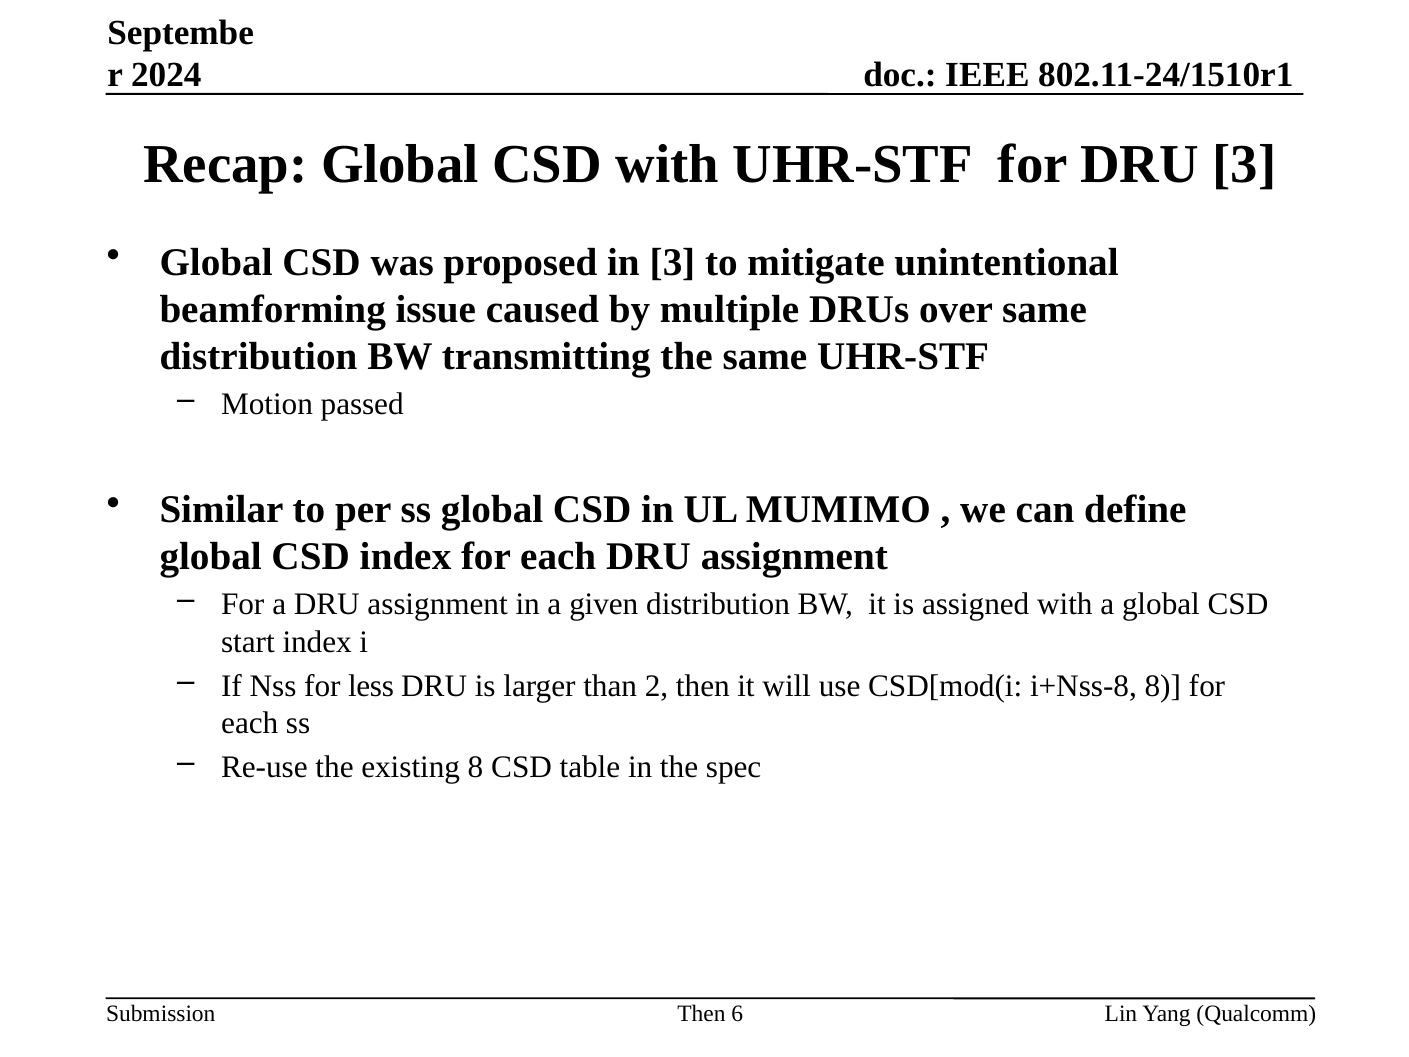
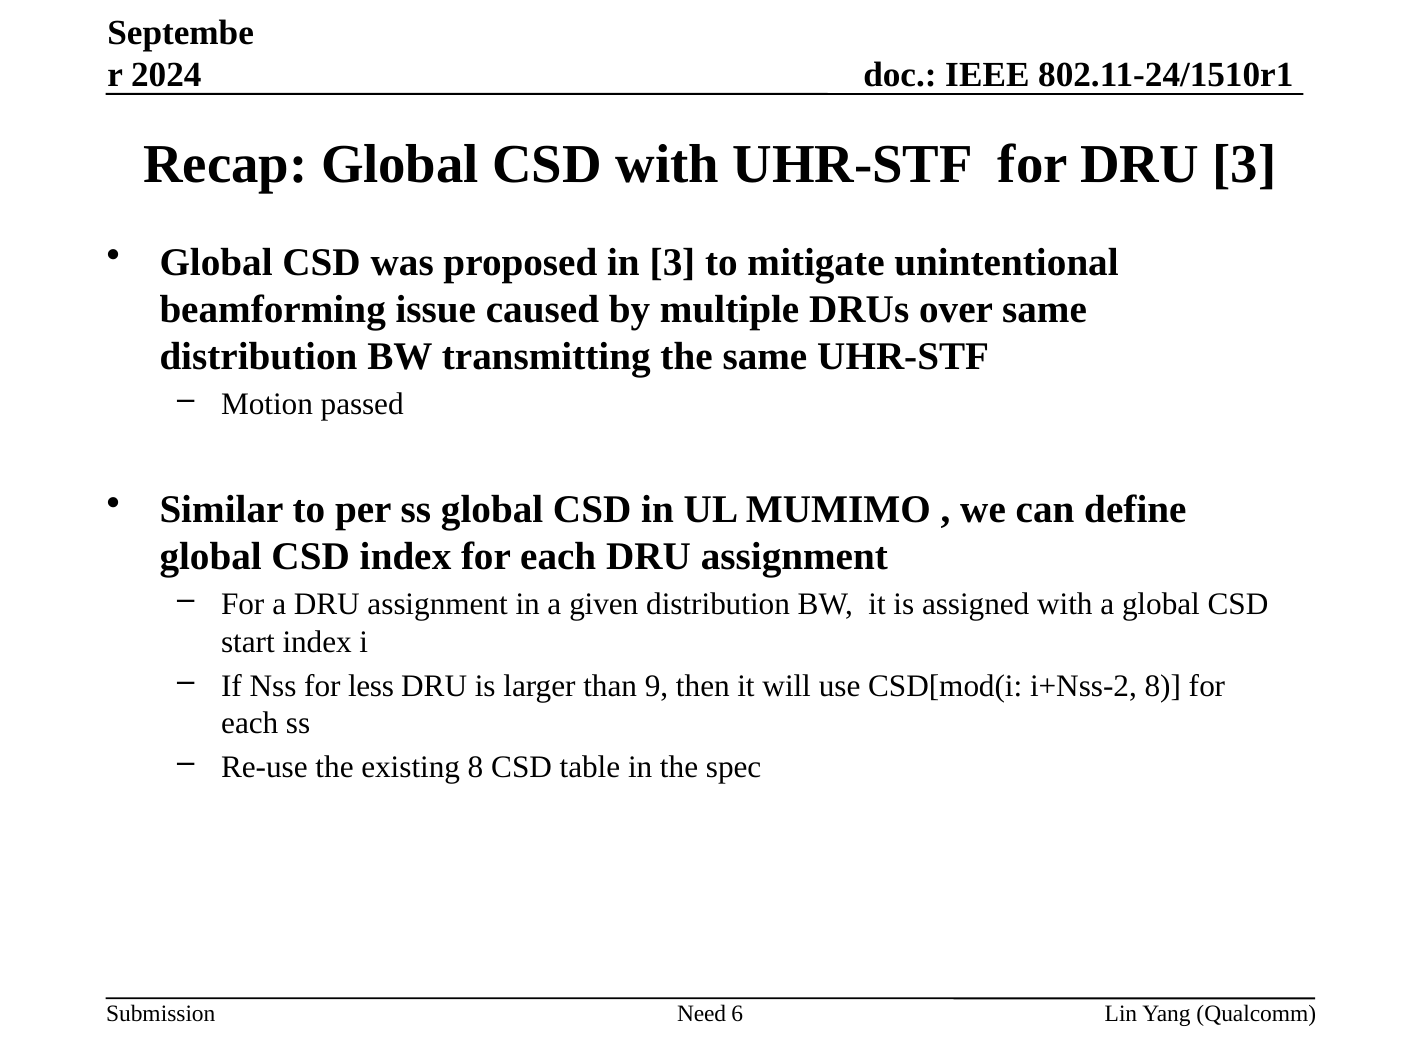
2: 2 -> 9
i+Nss-8: i+Nss-8 -> i+Nss-2
Then at (701, 1014): Then -> Need
